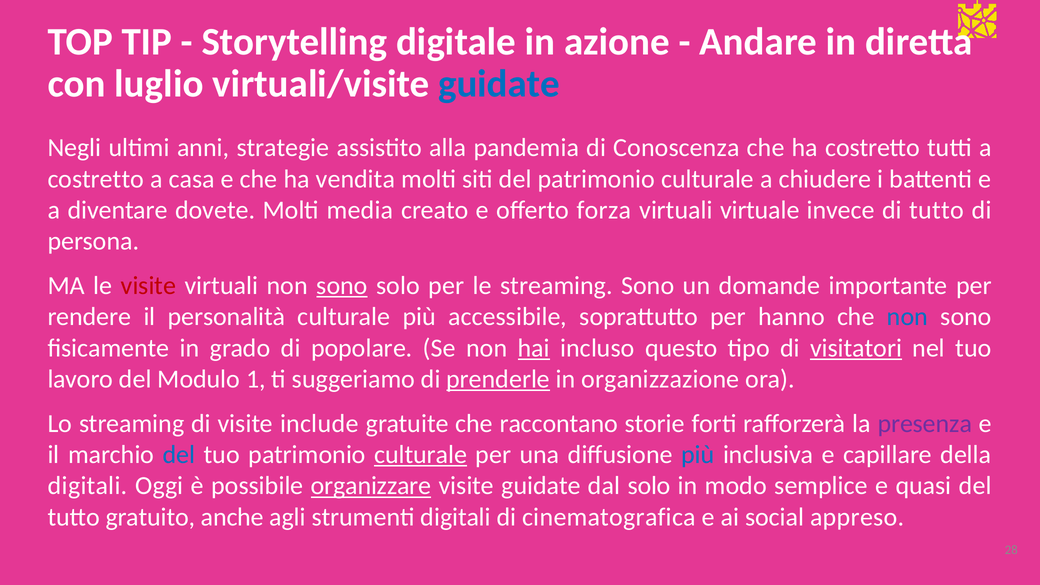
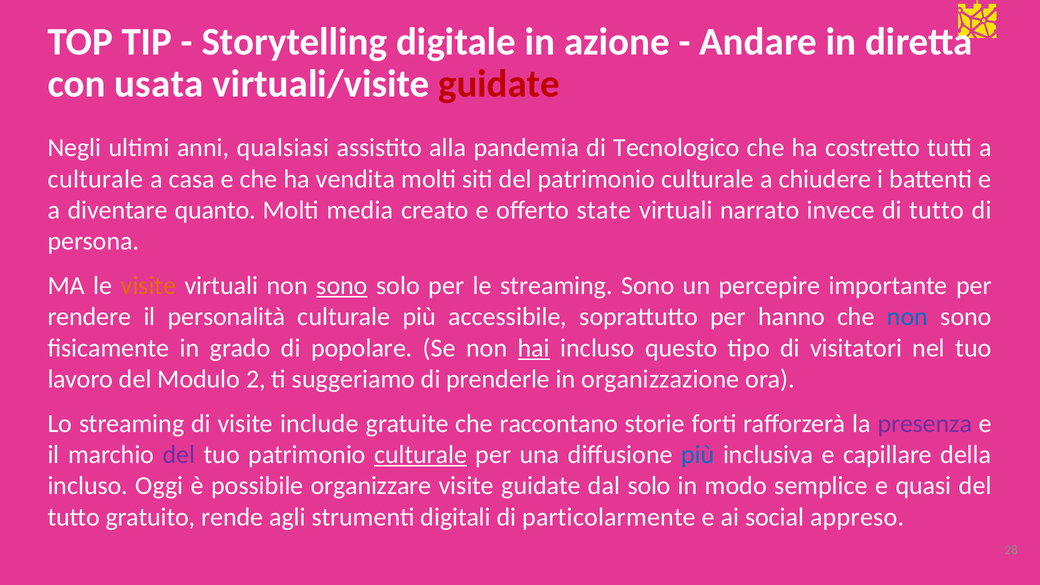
luglio: luglio -> usata
guidate at (499, 84) colour: blue -> red
strategie: strategie -> qualsiasi
Conoscenza: Conoscenza -> Tecnologico
costretto at (96, 179): costretto -> culturale
dovete: dovete -> quanto
forza: forza -> state
virtuale: virtuale -> narrato
visite at (148, 286) colour: red -> orange
domande: domande -> percepire
visitatori underline: present -> none
1: 1 -> 2
prenderle underline: present -> none
del at (179, 455) colour: blue -> purple
digitali at (88, 486): digitali -> incluso
organizzare underline: present -> none
anche: anche -> rende
cinematografica: cinematografica -> particolarmente
